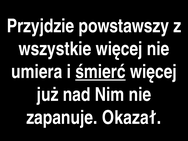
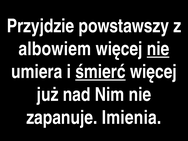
wszystkie: wszystkie -> albowiem
nie at (158, 49) underline: none -> present
Okazał: Okazał -> Imienia
